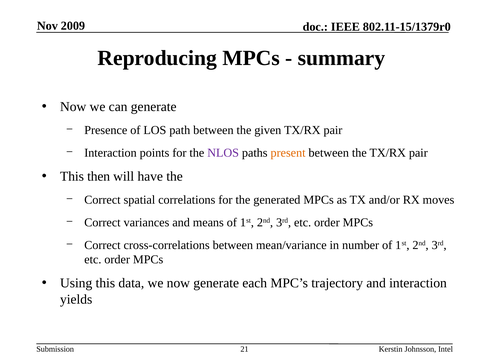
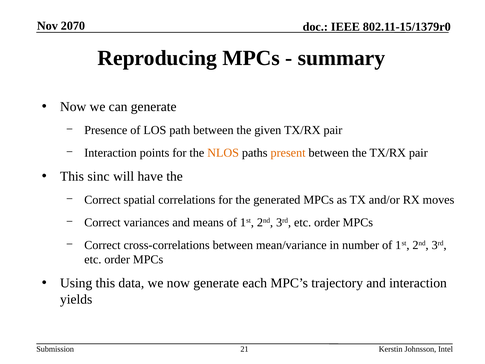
2009: 2009 -> 2070
NLOS colour: purple -> orange
then: then -> sinc
